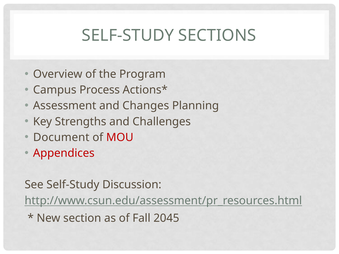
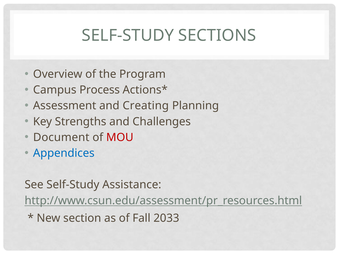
Changes: Changes -> Creating
Appendices colour: red -> blue
Discussion: Discussion -> Assistance
2045: 2045 -> 2033
